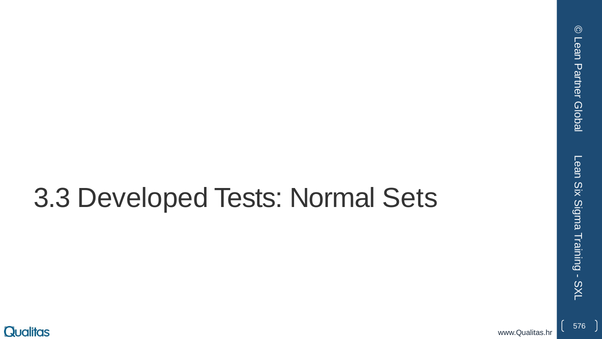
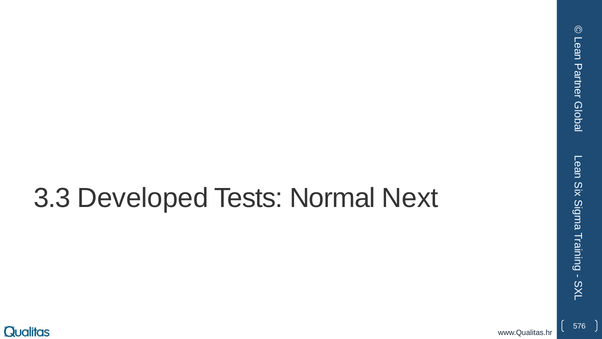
Sets: Sets -> Next
